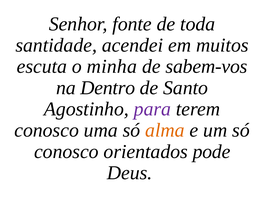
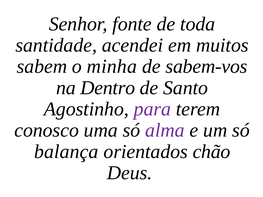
escuta: escuta -> sabem
alma colour: orange -> purple
conosco at (66, 152): conosco -> balança
pode: pode -> chão
